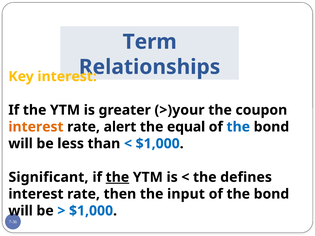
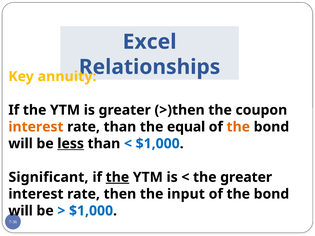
Term: Term -> Excel
Key interest: interest -> annuity
>)your: >)your -> >)then
rate alert: alert -> than
the at (238, 127) colour: blue -> orange
less underline: none -> present
the defines: defines -> greater
